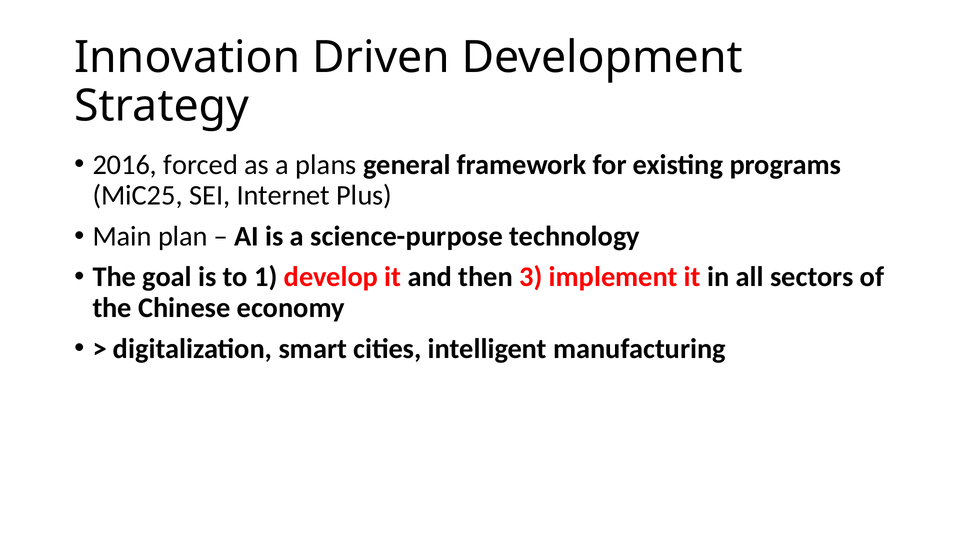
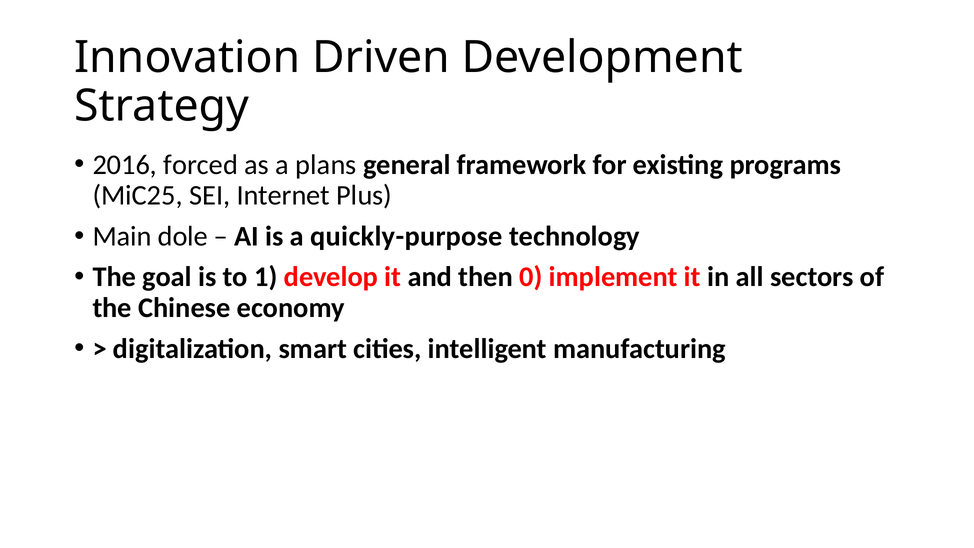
plan: plan -> dole
science-purpose: science-purpose -> quickly-purpose
3: 3 -> 0
